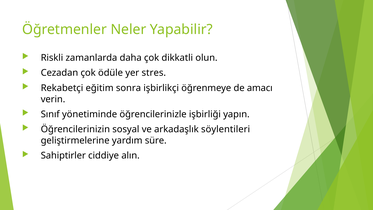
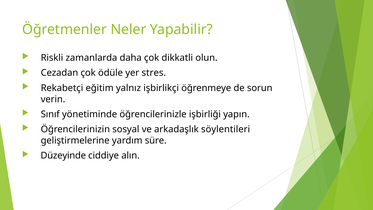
sonra: sonra -> yalnız
amacı: amacı -> sorun
Sahiptirler: Sahiptirler -> Düzeyinde
